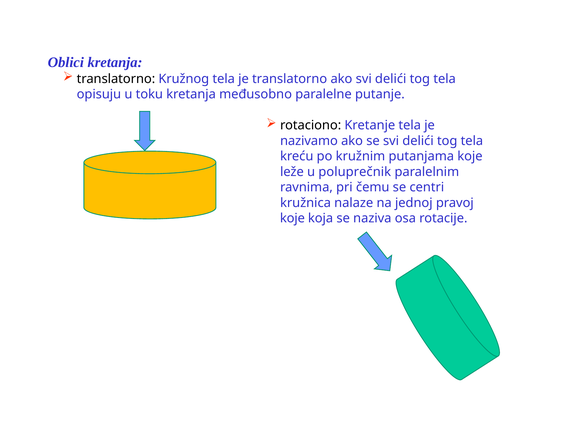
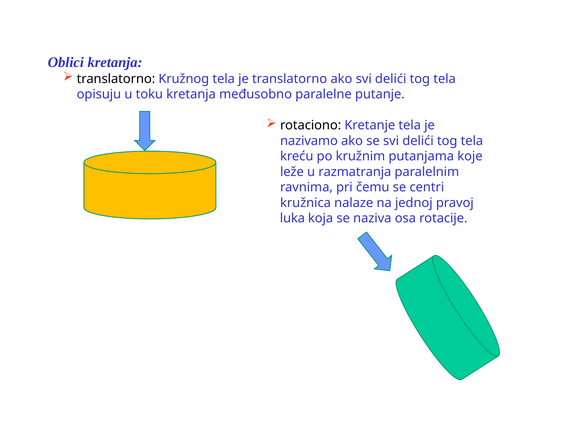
poluprečnik: poluprečnik -> razmatranja
koje at (292, 218): koje -> luka
